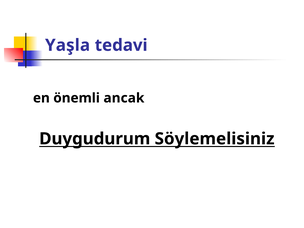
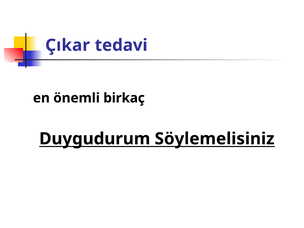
Yaşla: Yaşla -> Çıkar
ancak: ancak -> birkaç
